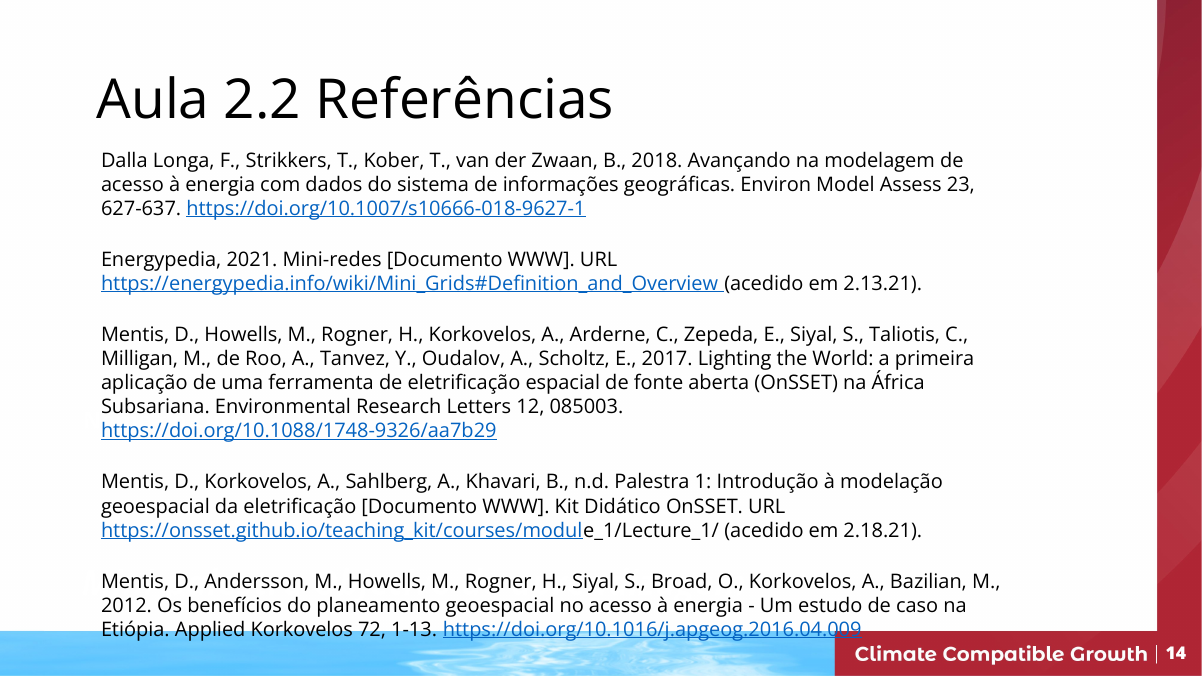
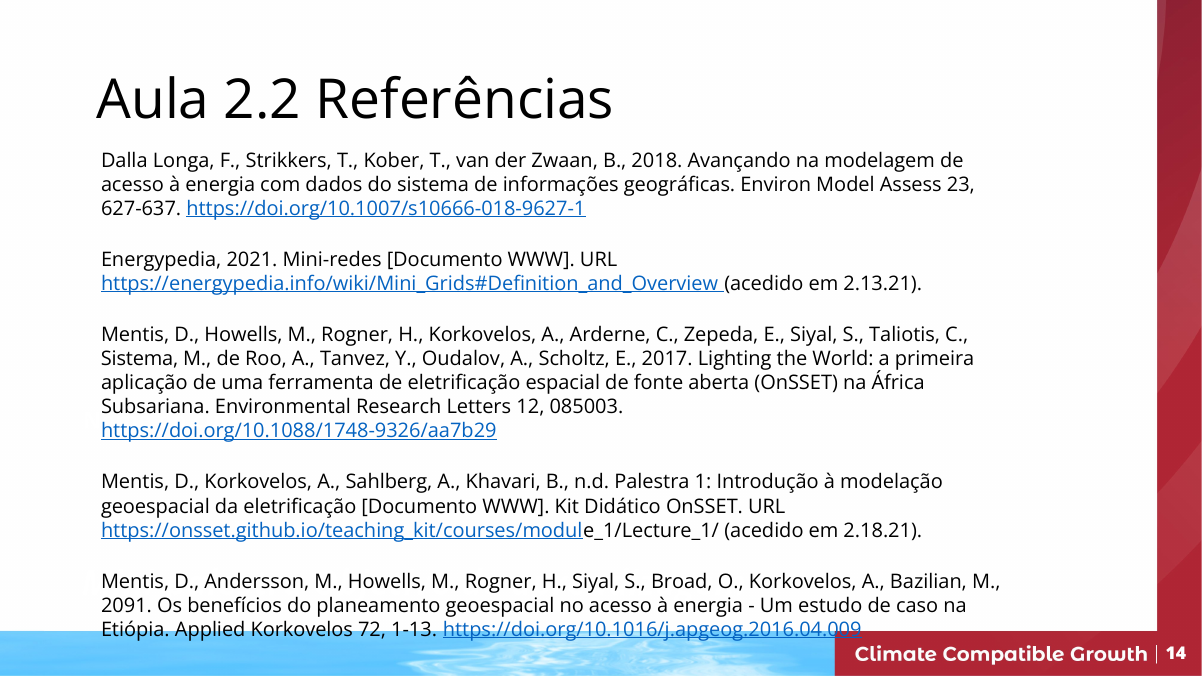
Milligan at (140, 359): Milligan -> Sistema
2012: 2012 -> 2091
